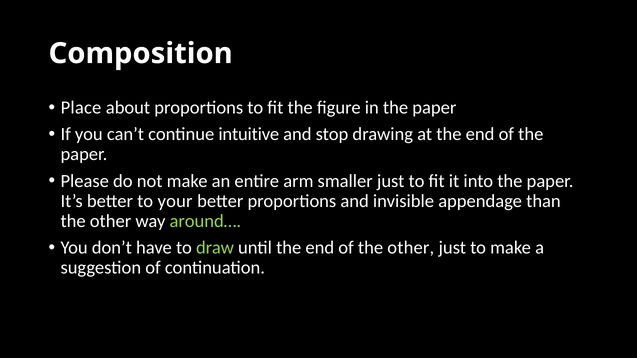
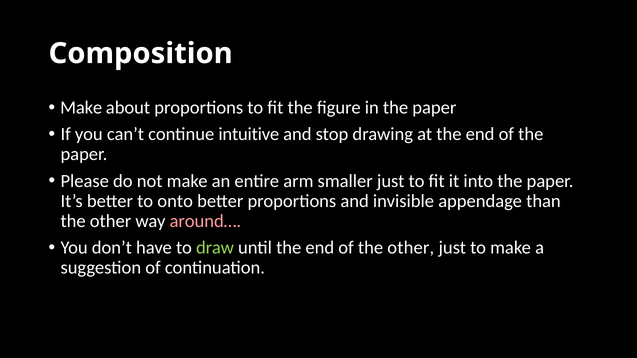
Place at (81, 108): Place -> Make
your: your -> onto
around… colour: light green -> pink
